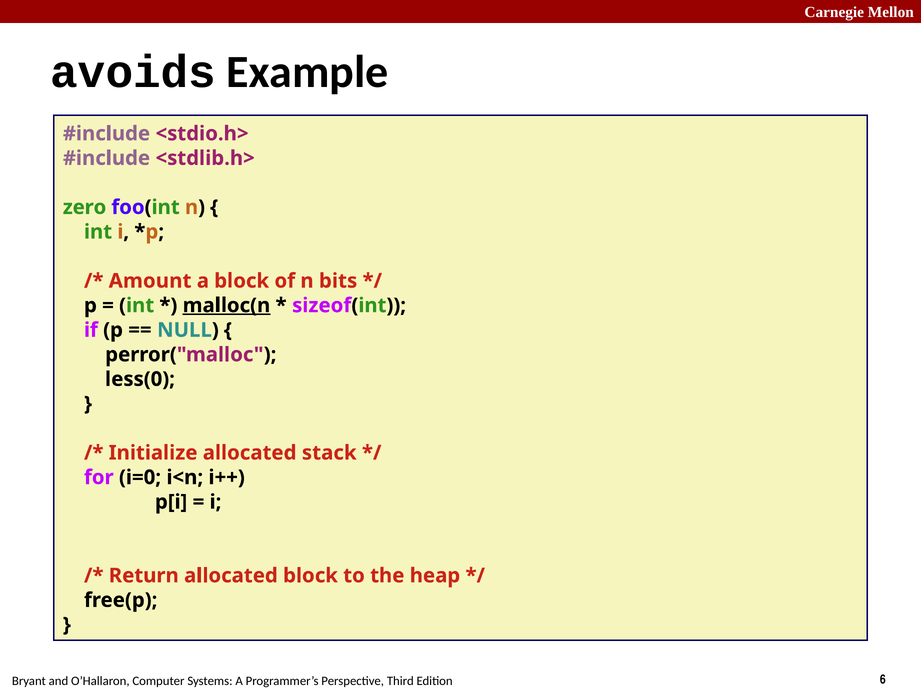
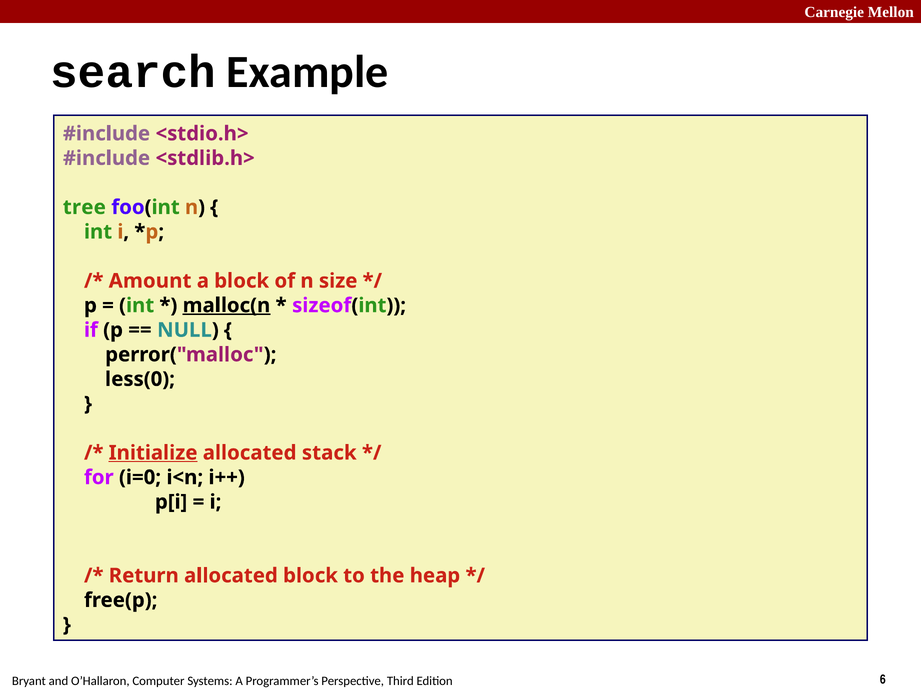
avoids: avoids -> search
zero: zero -> tree
bits: bits -> size
Initialize underline: none -> present
